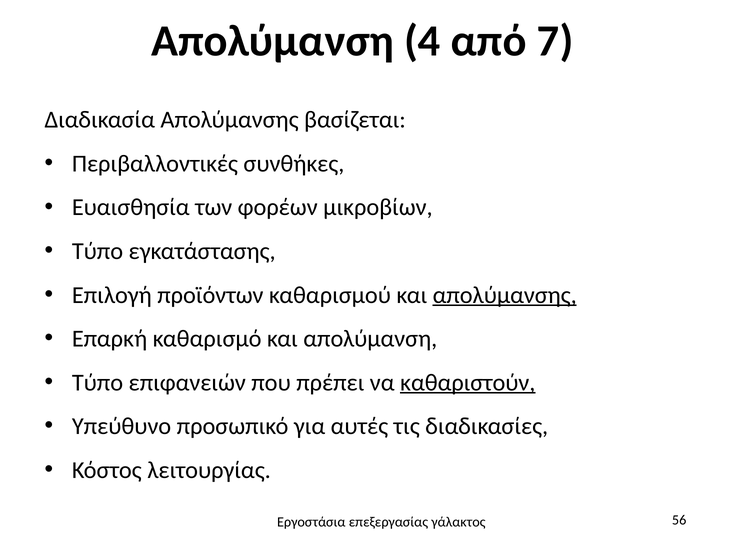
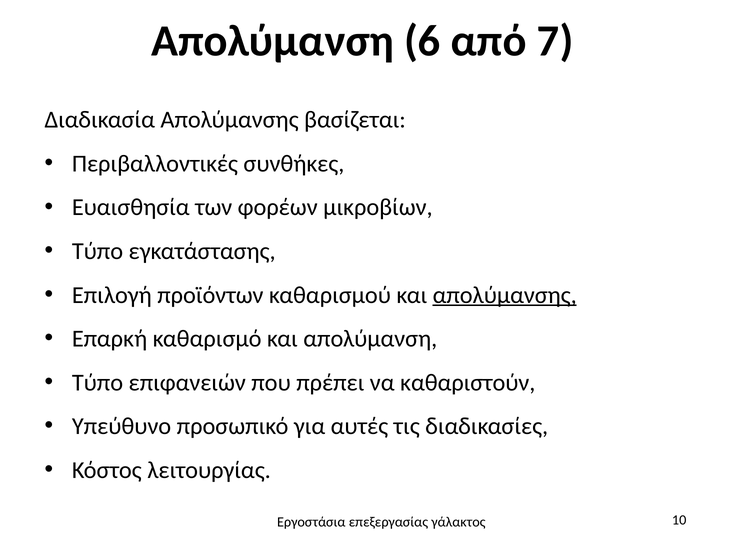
4: 4 -> 6
καθαριστούν underline: present -> none
56: 56 -> 10
